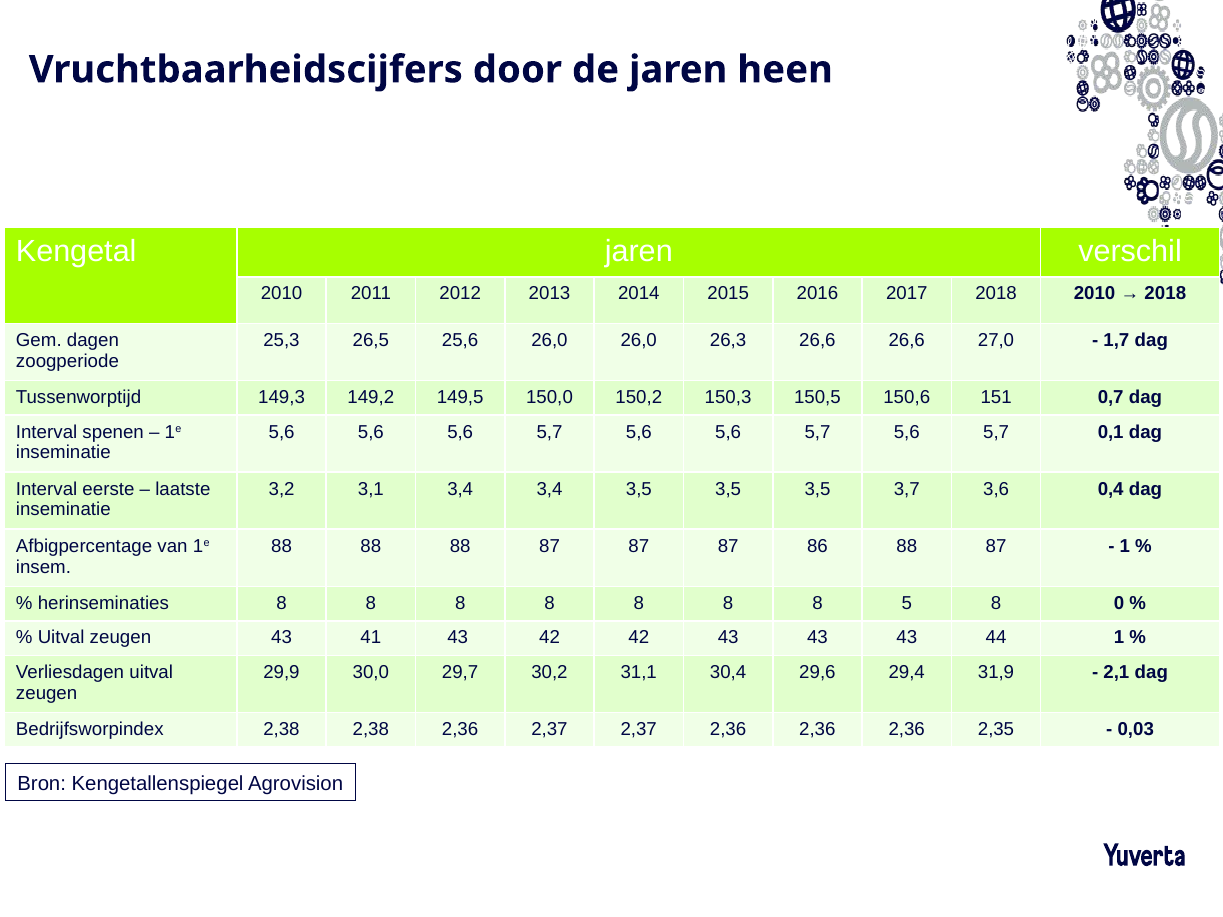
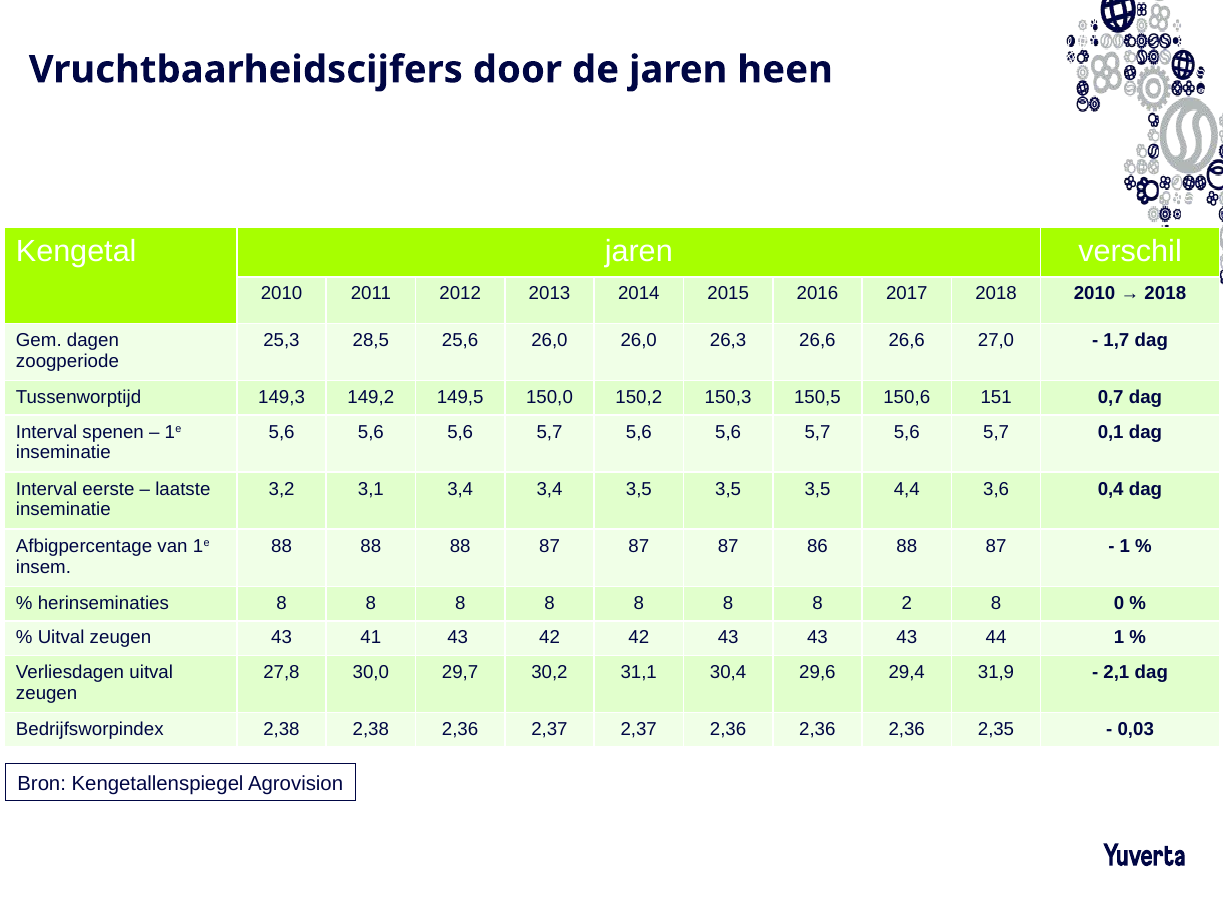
26,5: 26,5 -> 28,5
3,7: 3,7 -> 4,4
5: 5 -> 2
29,9: 29,9 -> 27,8
